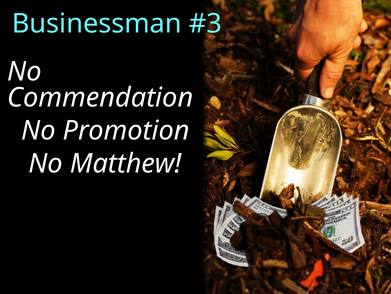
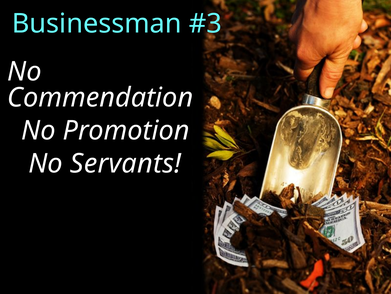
Matthew: Matthew -> Servants
